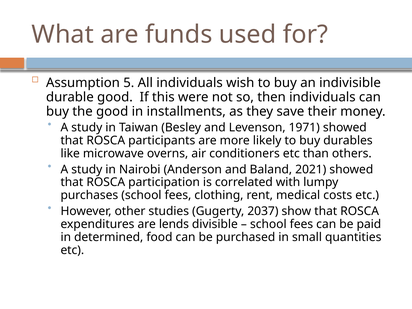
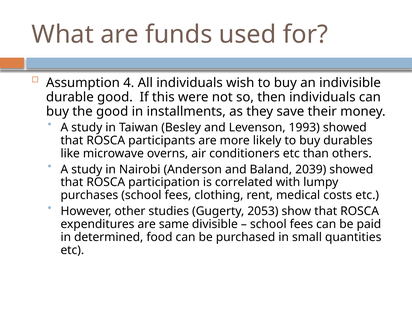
5: 5 -> 4
1971: 1971 -> 1993
2021: 2021 -> 2039
2037: 2037 -> 2053
lends: lends -> same
